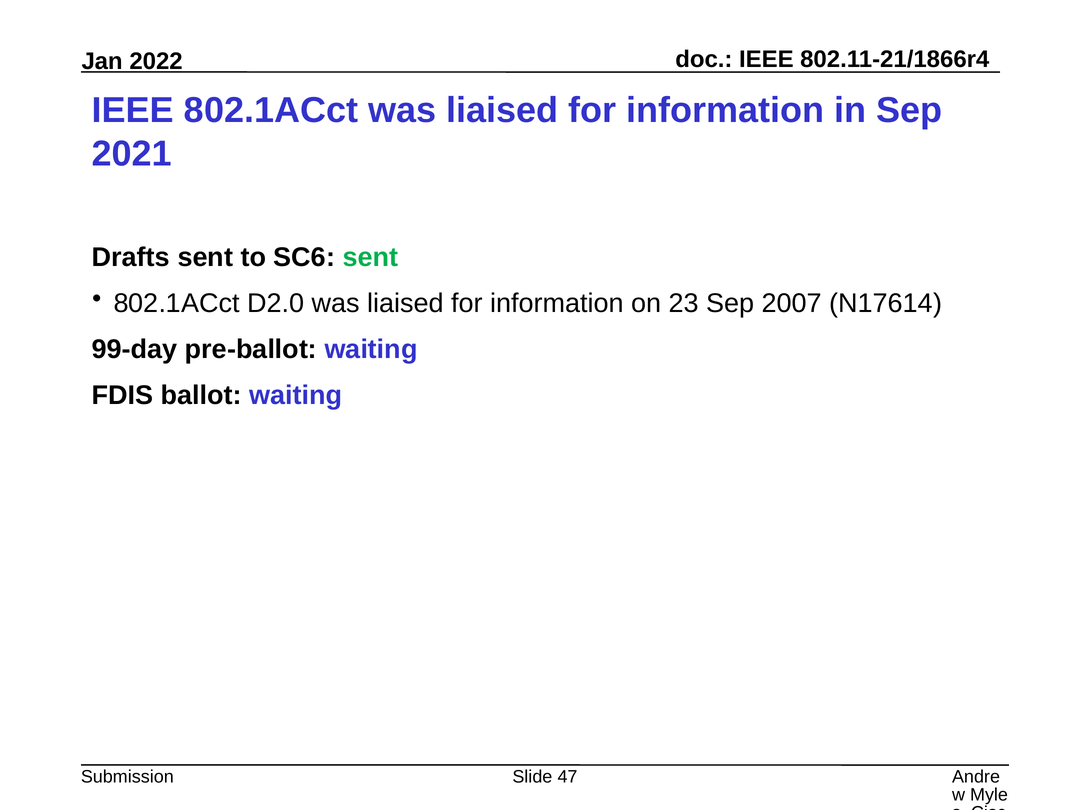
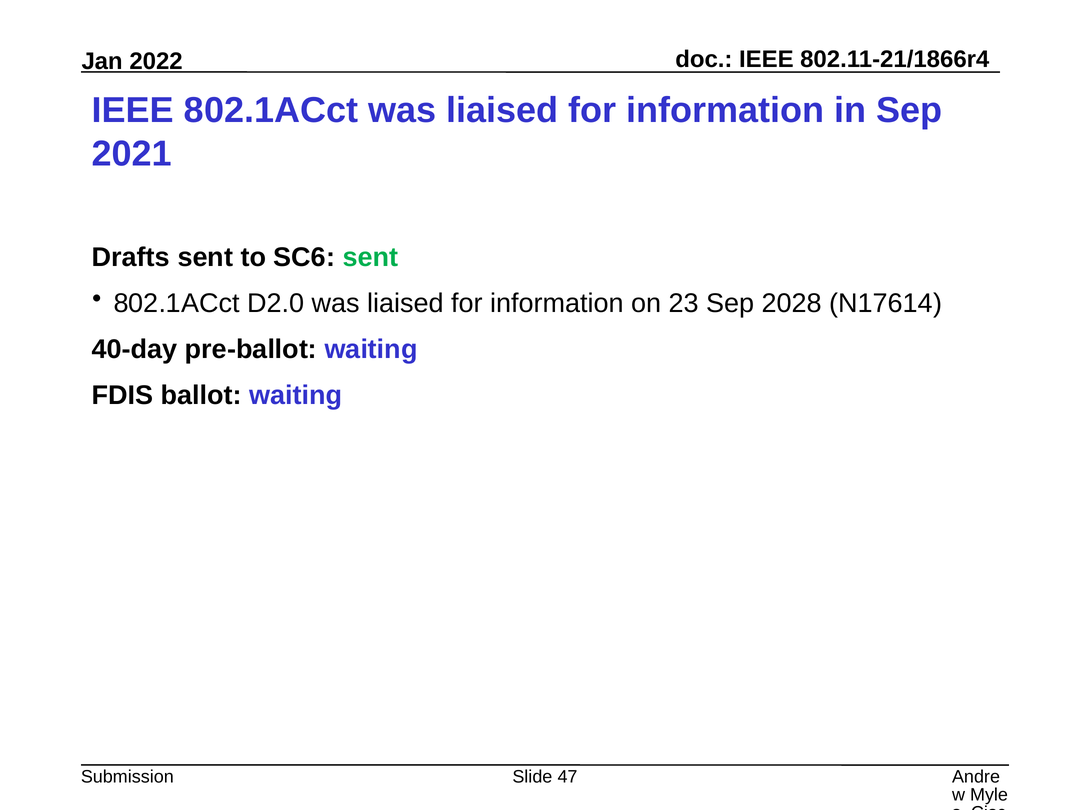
2007: 2007 -> 2028
99-day: 99-day -> 40-day
